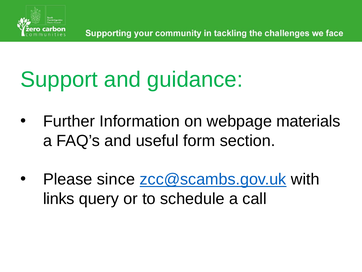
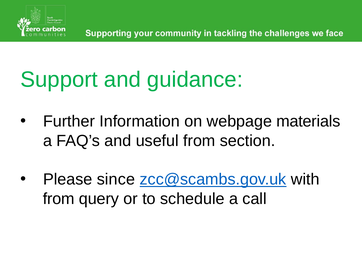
useful form: form -> from
links at (59, 198): links -> from
